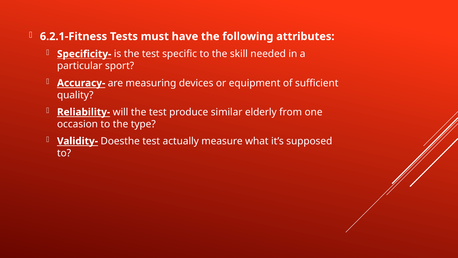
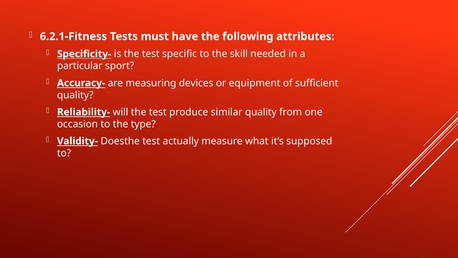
similar elderly: elderly -> quality
